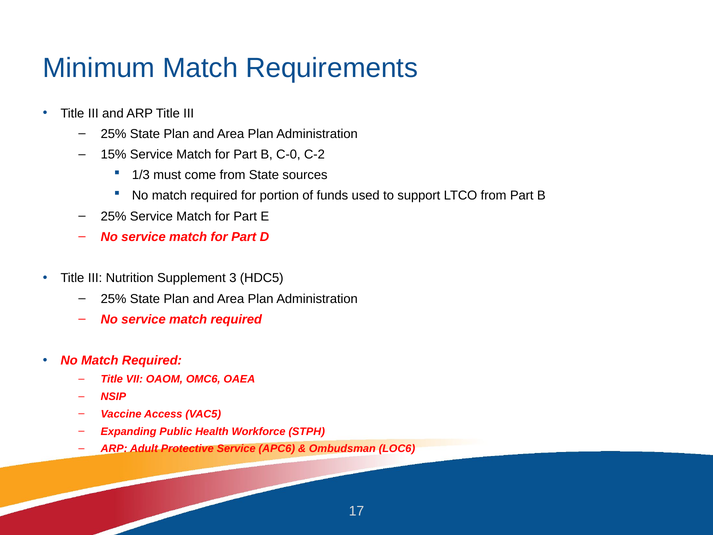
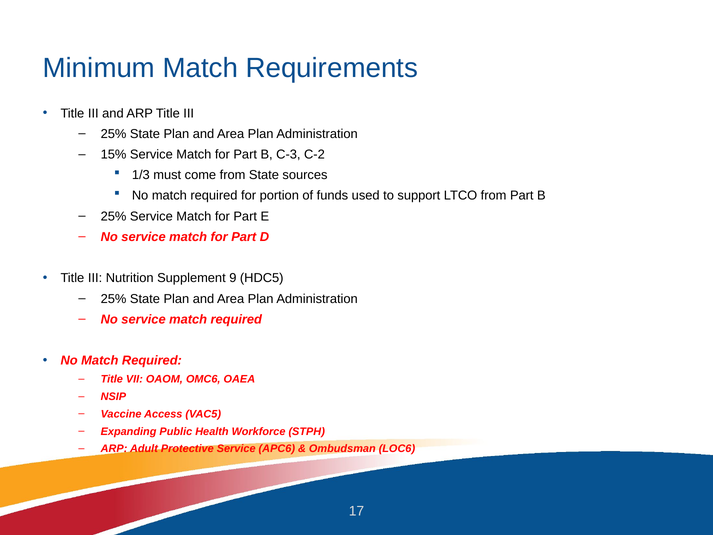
C-0: C-0 -> C-3
3: 3 -> 9
